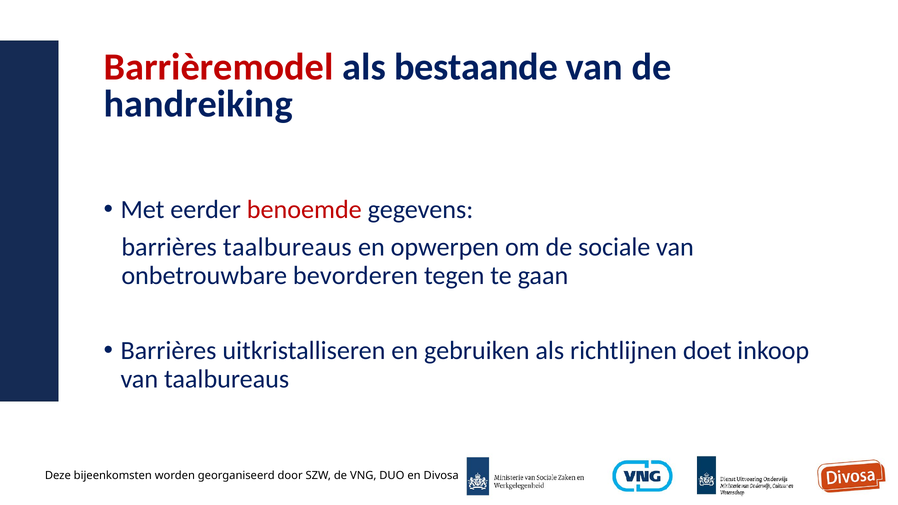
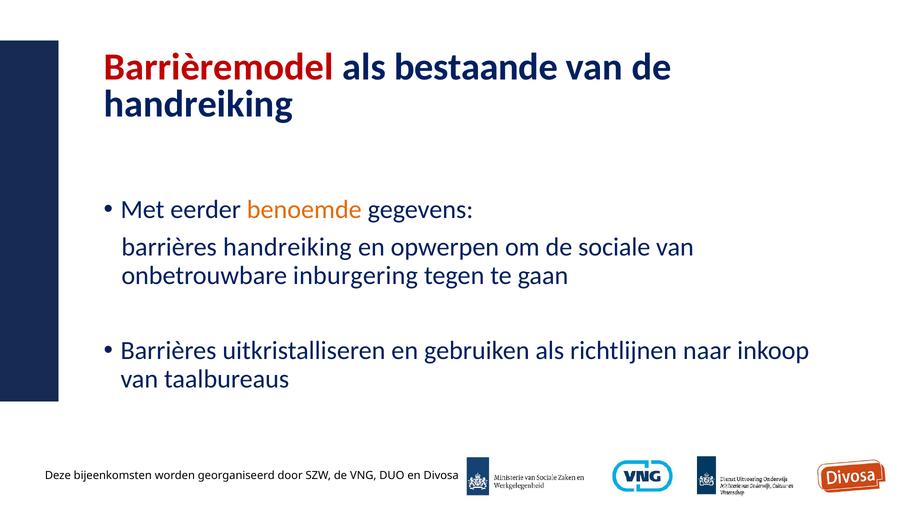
benoemde colour: red -> orange
barrières taalbureaus: taalbureaus -> handreiking
bevorderen: bevorderen -> inburgering
doet: doet -> naar
